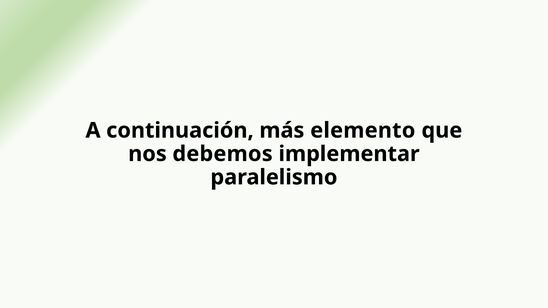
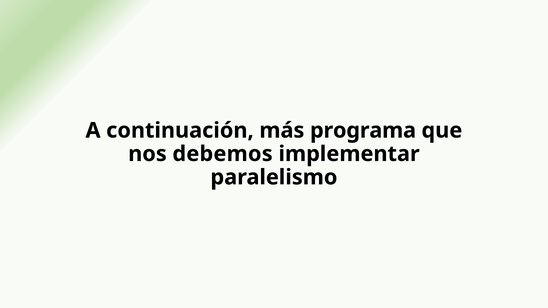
elemento: elemento -> programa
